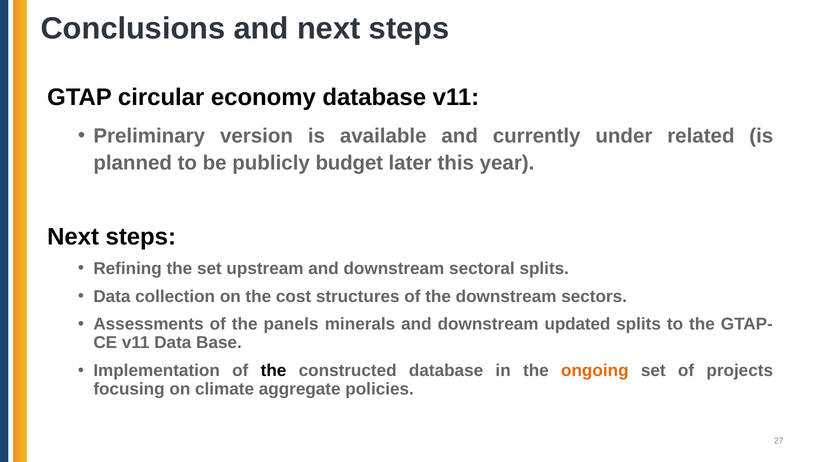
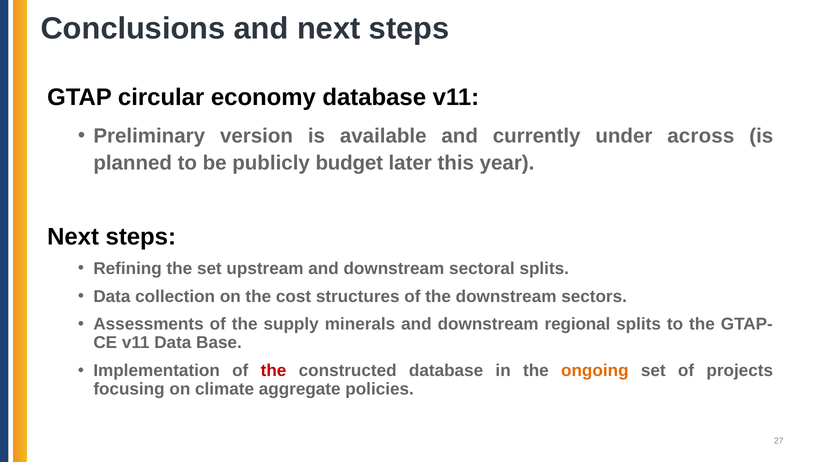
related: related -> across
panels: panels -> supply
updated: updated -> regional
the at (274, 371) colour: black -> red
